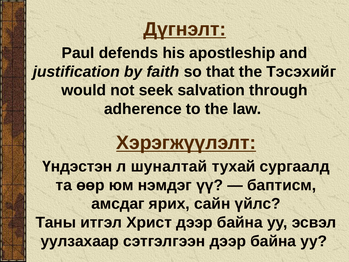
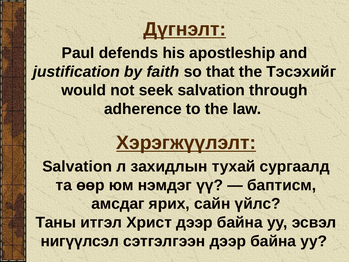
Үндэстэн at (77, 166): Үндэстэн -> Salvation
шуналтай: шуналтай -> захидлын
уулзахаар: уулзахаар -> нигүүлсэл
